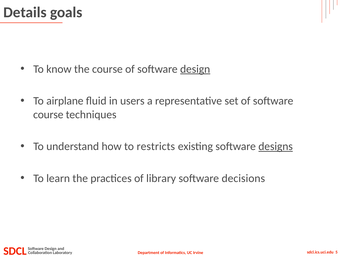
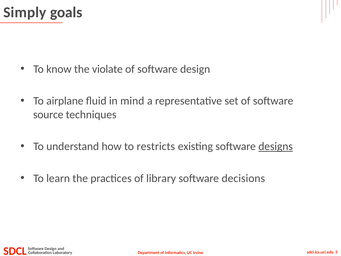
Details: Details -> Simply
the course: course -> violate
design at (195, 69) underline: present -> none
users: users -> mind
course at (48, 114): course -> source
